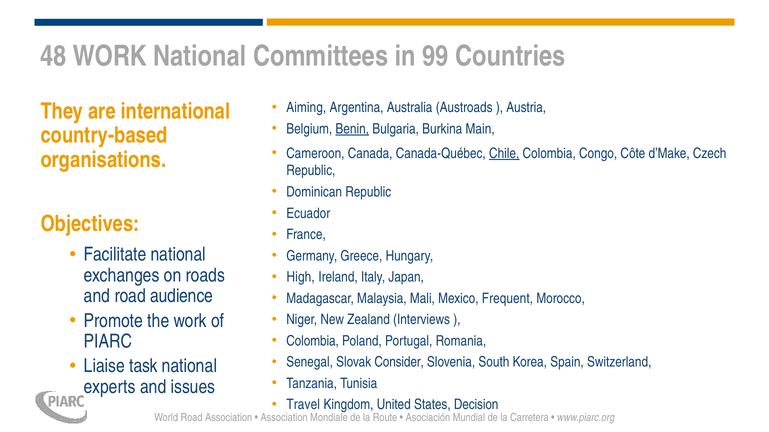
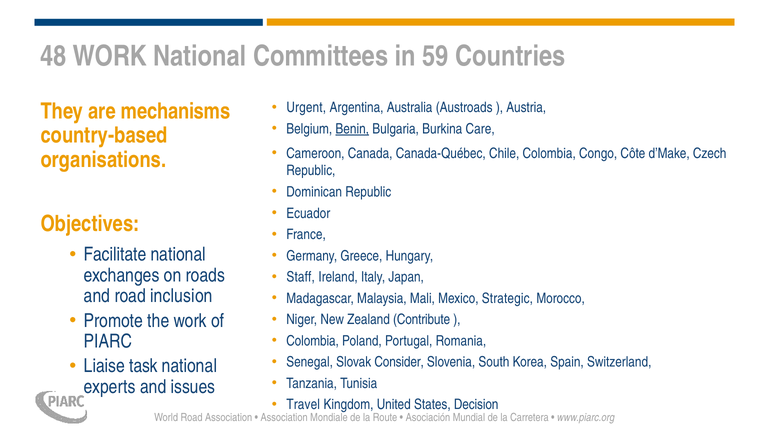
99: 99 -> 59
Aiming: Aiming -> Urgent
international: international -> mechanisms
Main: Main -> Care
Chile underline: present -> none
High: High -> Staff
audience: audience -> inclusion
Frequent: Frequent -> Strategic
Interviews: Interviews -> Contribute
